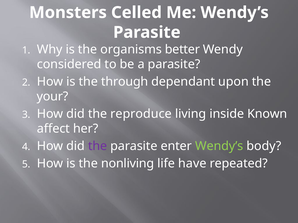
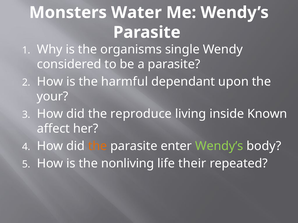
Celled: Celled -> Water
better: better -> single
through: through -> harmful
the at (98, 146) colour: purple -> orange
have: have -> their
